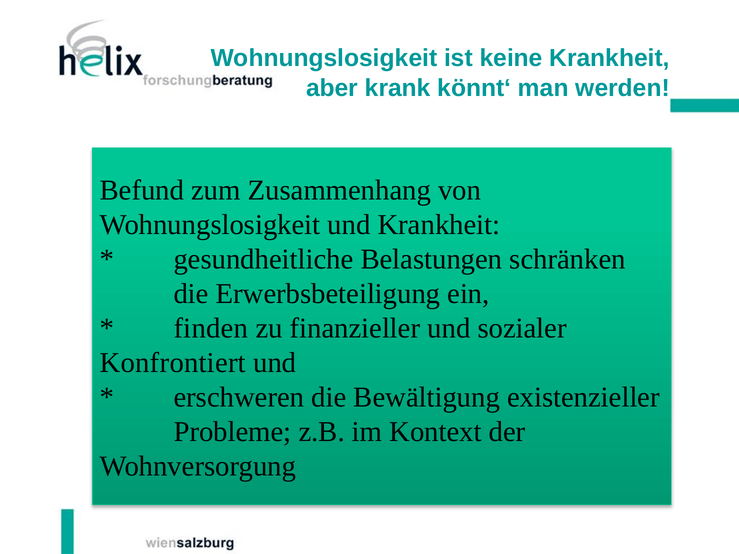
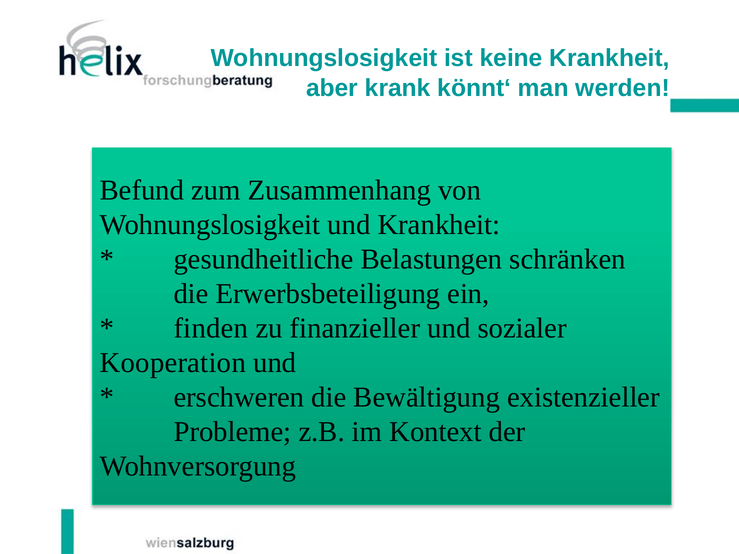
Konfrontiert: Konfrontiert -> Kooperation
